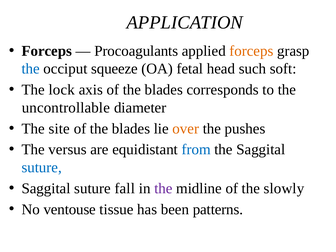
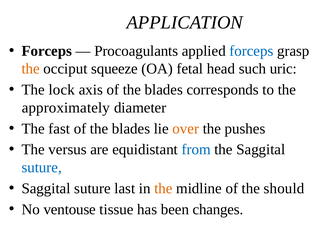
forceps at (251, 51) colour: orange -> blue
the at (31, 69) colour: blue -> orange
soft: soft -> uric
uncontrollable: uncontrollable -> approximately
site: site -> fast
fall: fall -> last
the at (163, 188) colour: purple -> orange
slowly: slowly -> should
patterns: patterns -> changes
